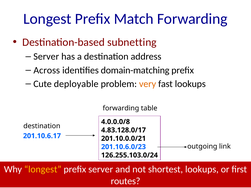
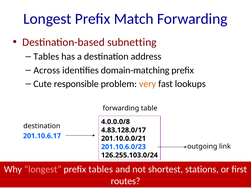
Server at (46, 57): Server -> Tables
deployable: deployable -> responsible
longest at (43, 170) colour: yellow -> pink
prefix server: server -> tables
shortest lookups: lookups -> stations
